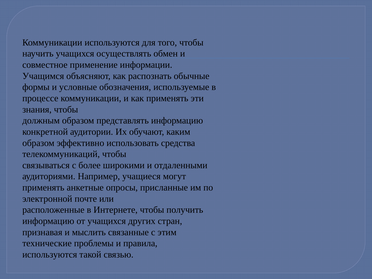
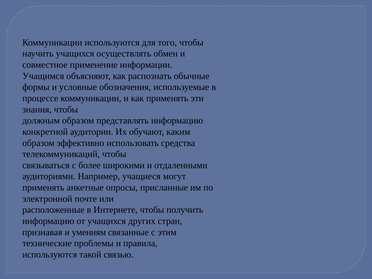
мыслить: мыслить -> умениям
